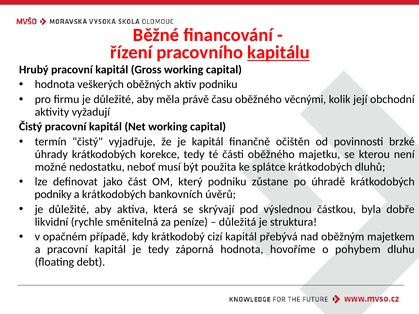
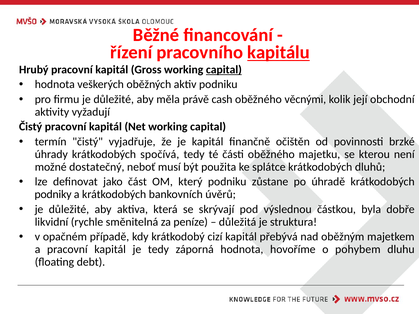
capital at (224, 70) underline: none -> present
času: času -> cash
korekce: korekce -> spočívá
nedostatku: nedostatku -> dostatečný
